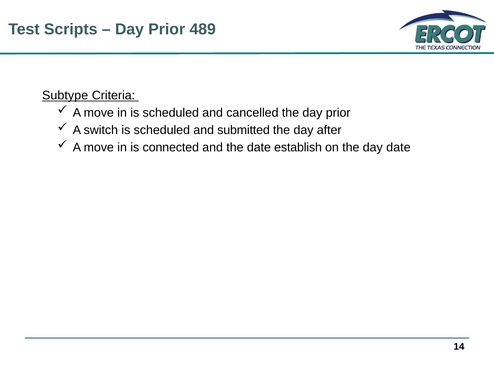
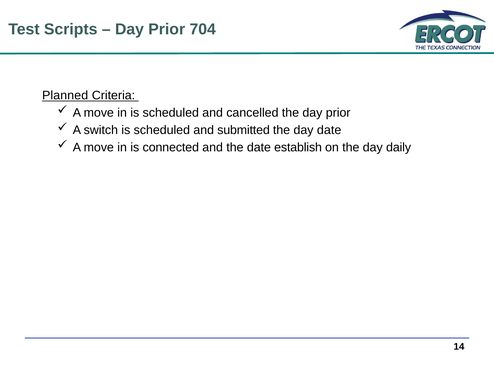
489: 489 -> 704
Subtype: Subtype -> Planned
day after: after -> date
day date: date -> daily
